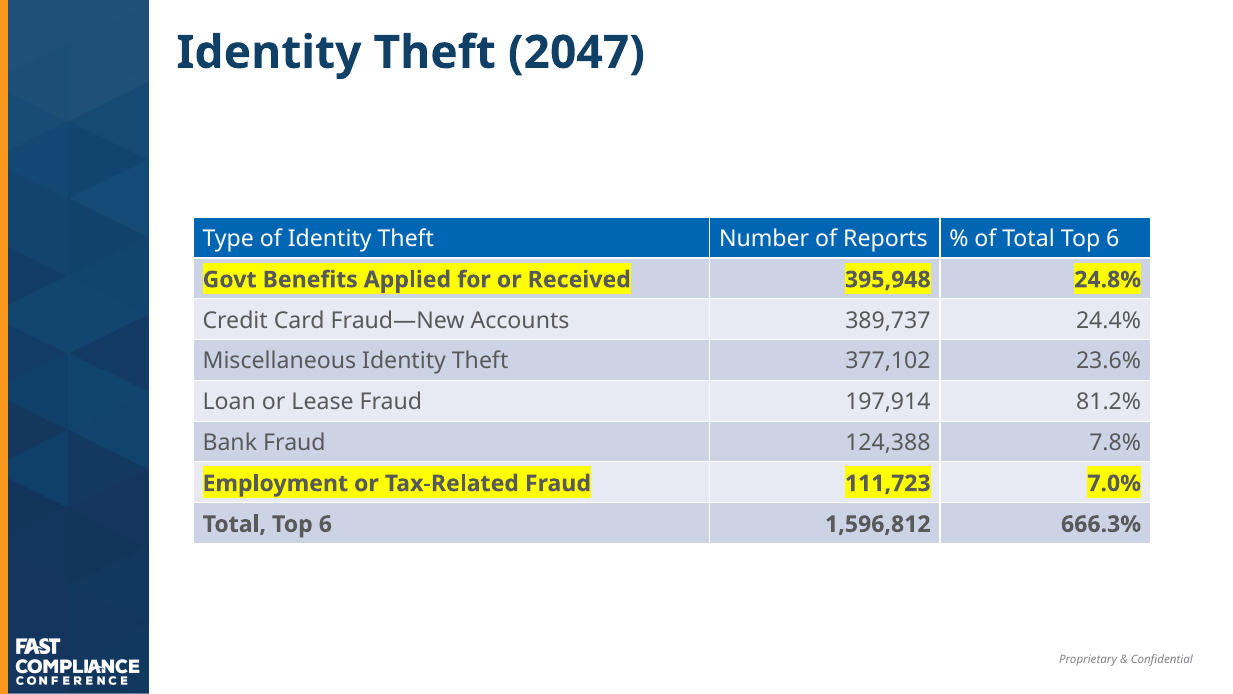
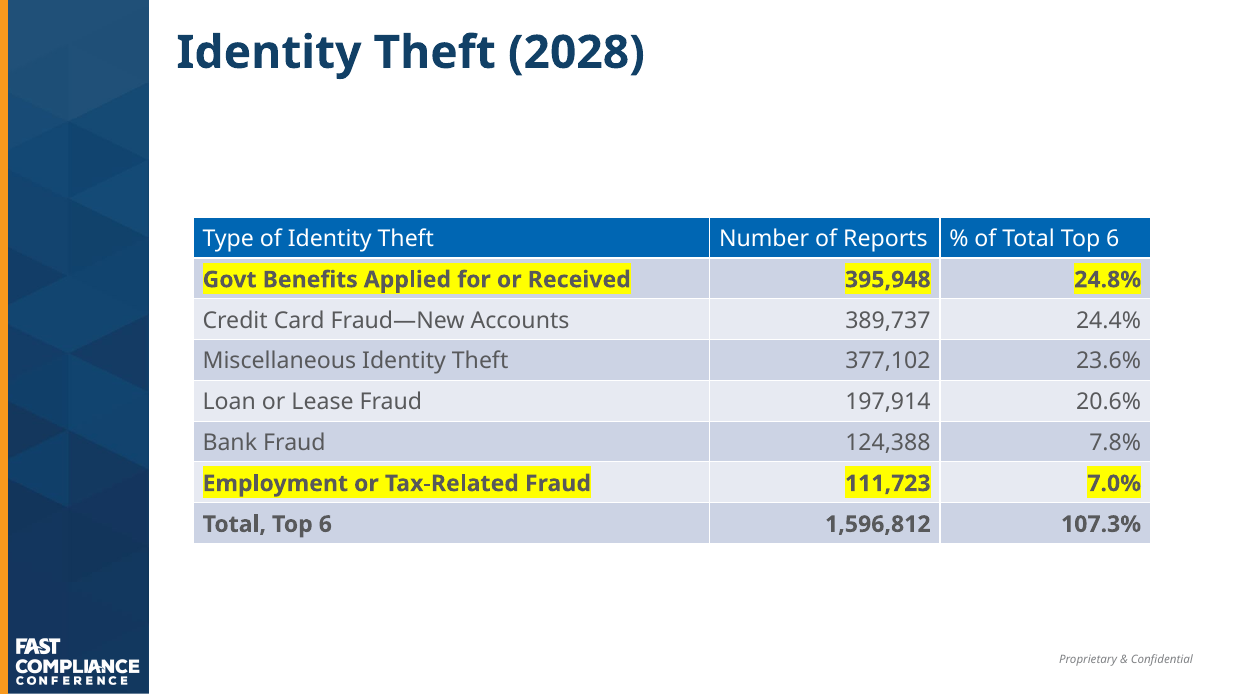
2047: 2047 -> 2028
81.2%: 81.2% -> 20.6%
666.3%: 666.3% -> 107.3%
